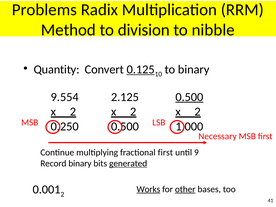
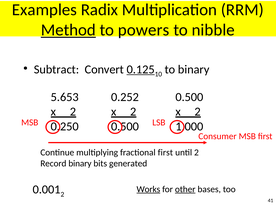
Problems: Problems -> Examples
Method underline: none -> present
division: division -> powers
Quantity: Quantity -> Subtract
9.554: 9.554 -> 5.653
2.125: 2.125 -> 0.252
0.500 at (189, 97) underline: present -> none
Necessary: Necessary -> Consumer
until 9: 9 -> 2
generated underline: present -> none
